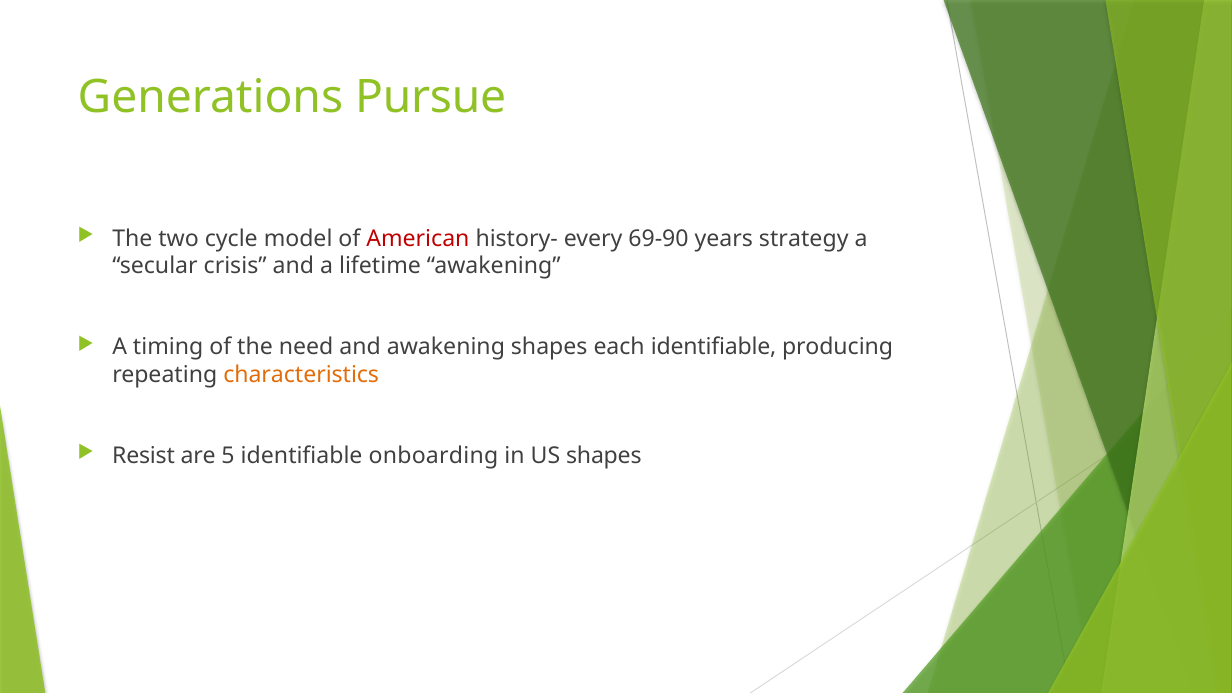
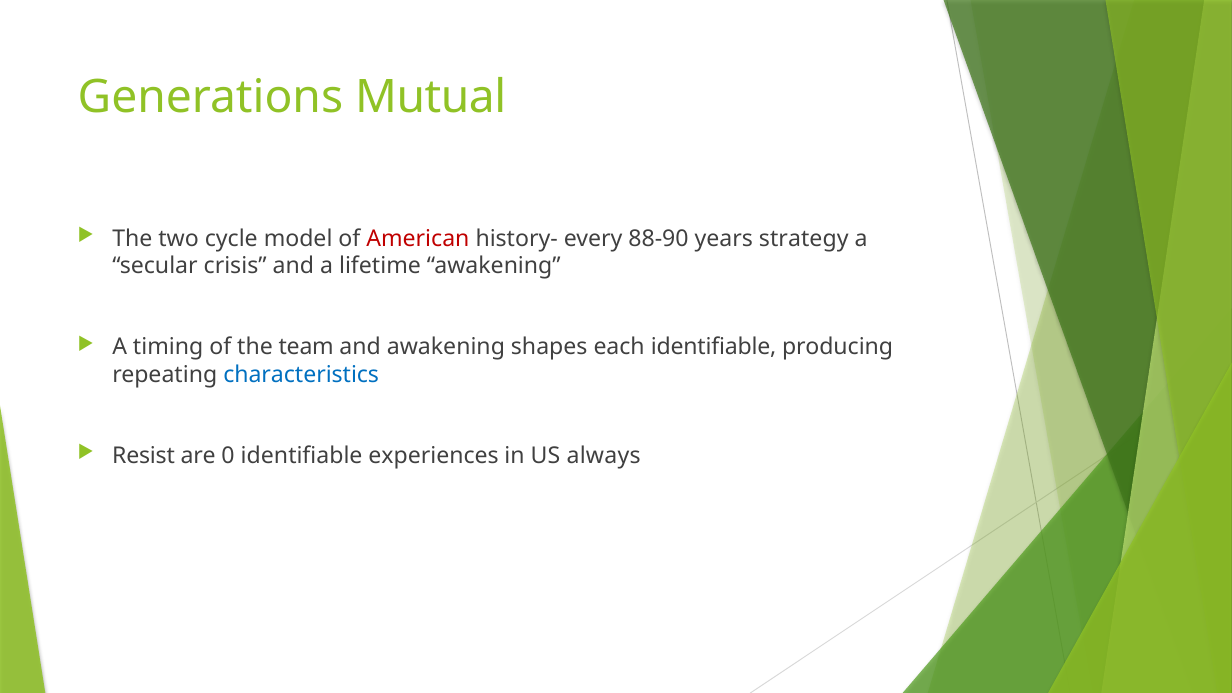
Pursue: Pursue -> Mutual
69-90: 69-90 -> 88-90
need: need -> team
characteristics colour: orange -> blue
5: 5 -> 0
onboarding: onboarding -> experiences
US shapes: shapes -> always
